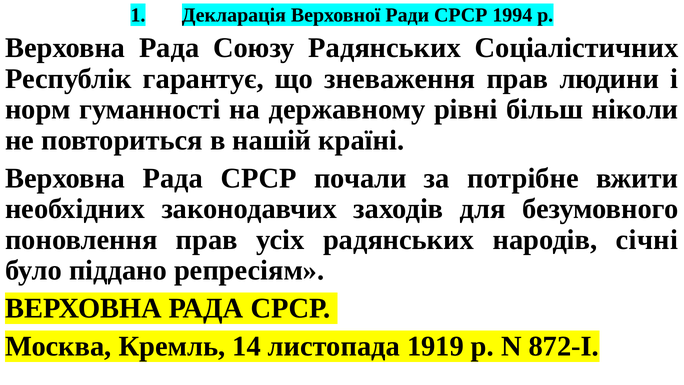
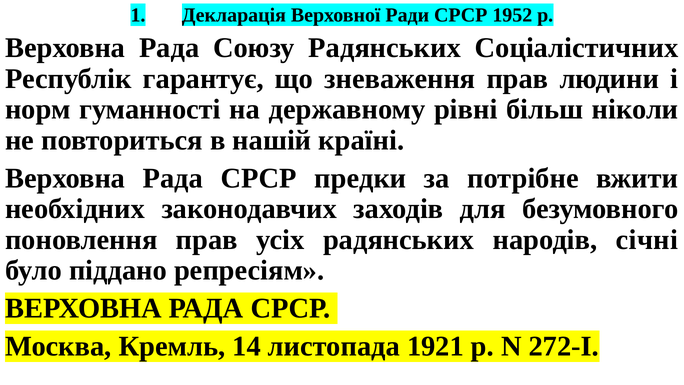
1994: 1994 -> 1952
почали: почали -> предки
1919: 1919 -> 1921
872-I: 872-I -> 272-I
